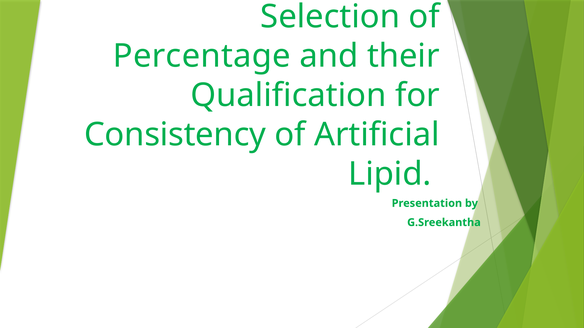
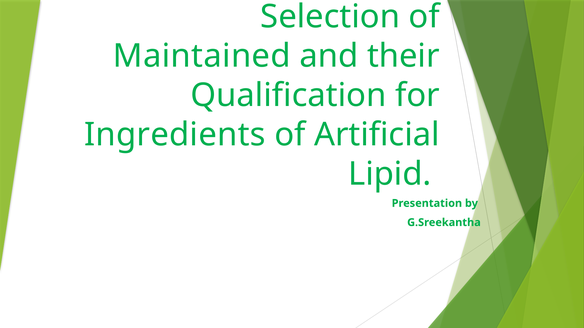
Percentage: Percentage -> Maintained
Consistency: Consistency -> Ingredients
